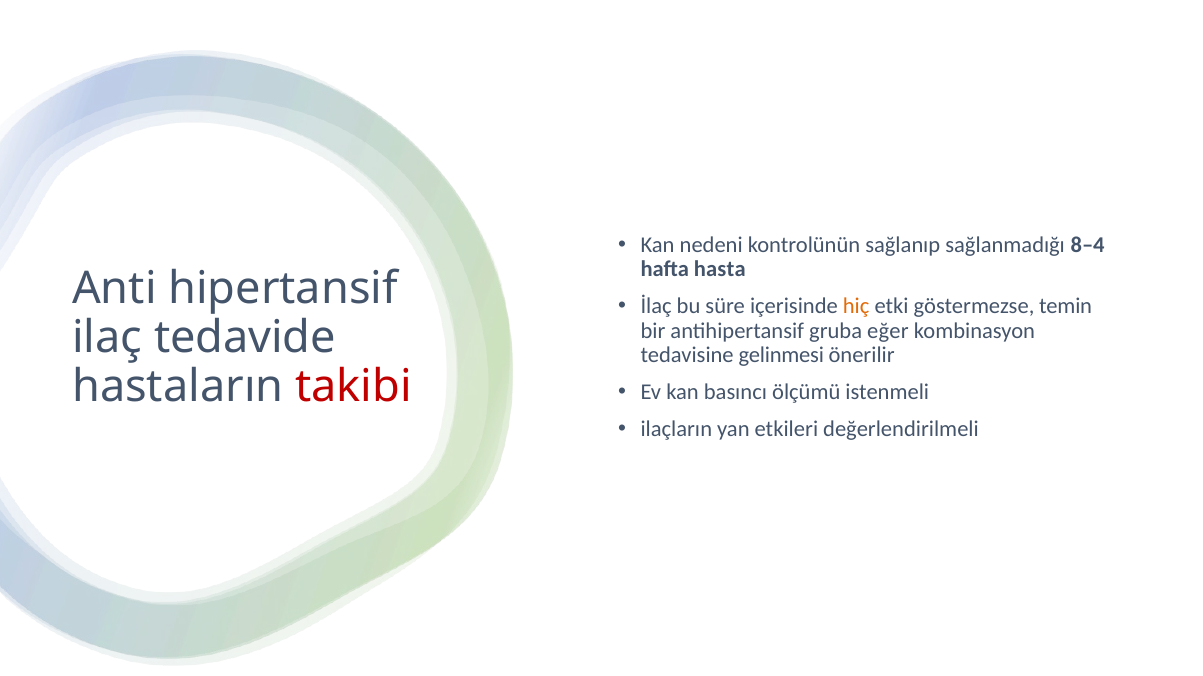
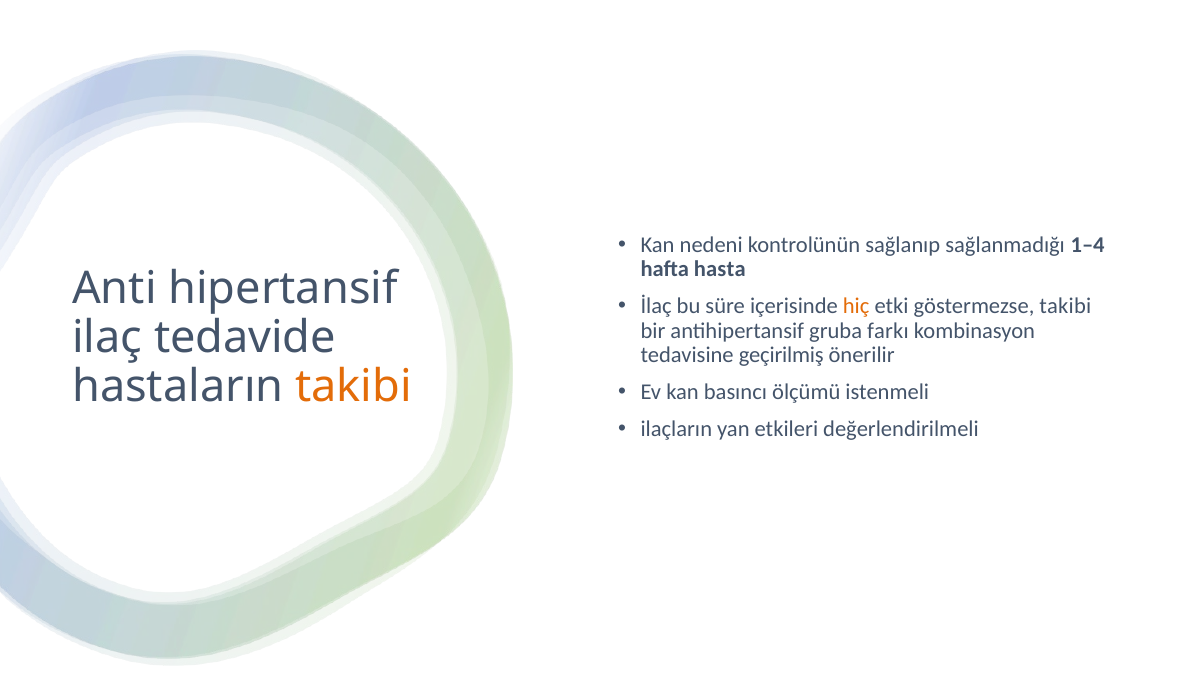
8–4: 8–4 -> 1–4
göstermezse temin: temin -> takibi
eğer: eğer -> farkı
gelinmesi: gelinmesi -> geçirilmiş
takibi at (354, 387) colour: red -> orange
